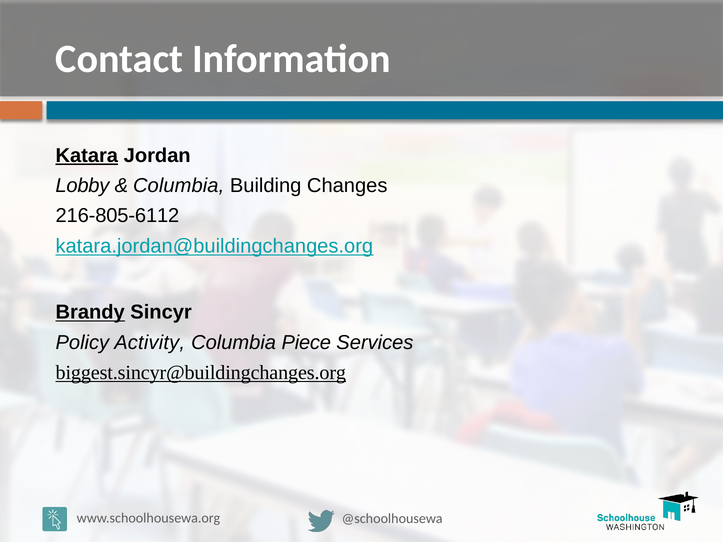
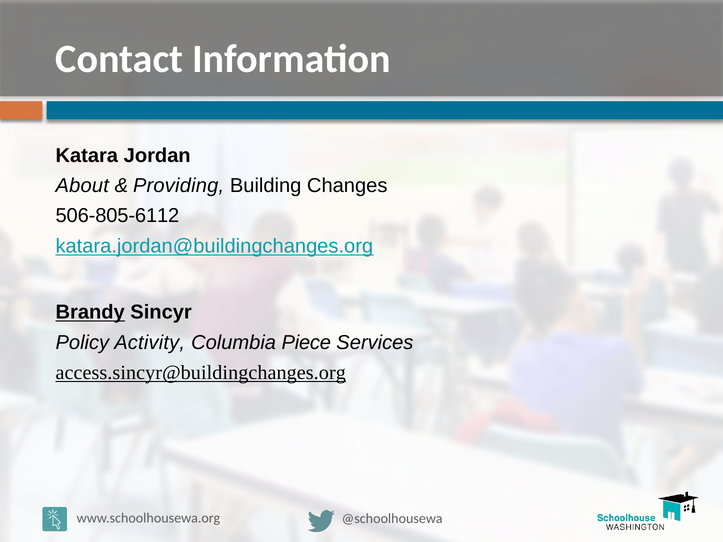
Katara underline: present -> none
Lobby: Lobby -> About
Columbia at (179, 186): Columbia -> Providing
216-805-6112: 216-805-6112 -> 506-805-6112
biggest.sincyr@buildingchanges.org: biggest.sincyr@buildingchanges.org -> access.sincyr@buildingchanges.org
